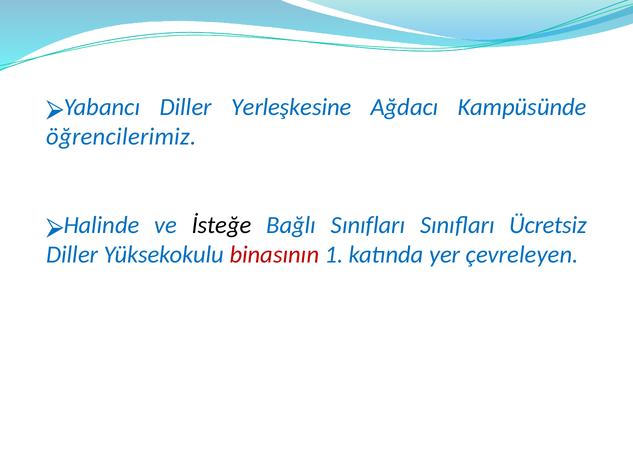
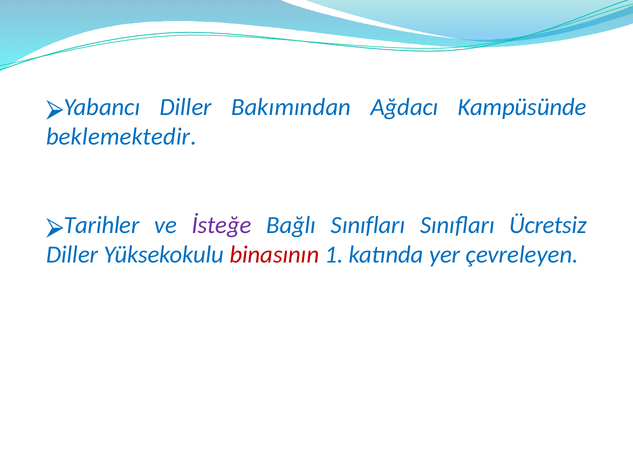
Yerleşkesine: Yerleşkesine -> Bakımından
öğrencilerimiz: öğrencilerimiz -> beklemektedir
Halinde: Halinde -> Tarihler
İsteğe colour: black -> purple
